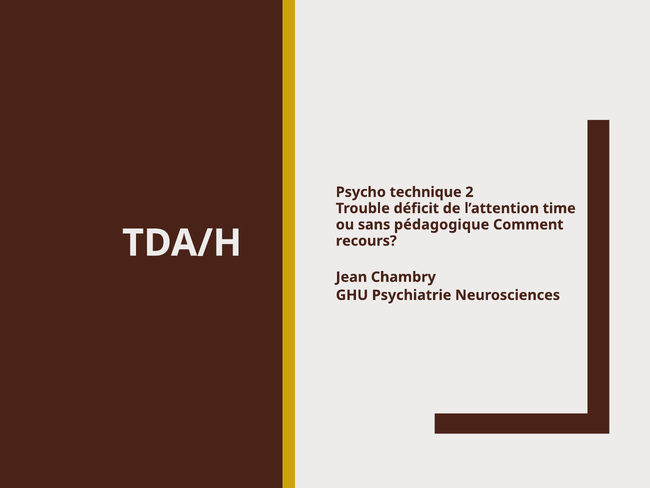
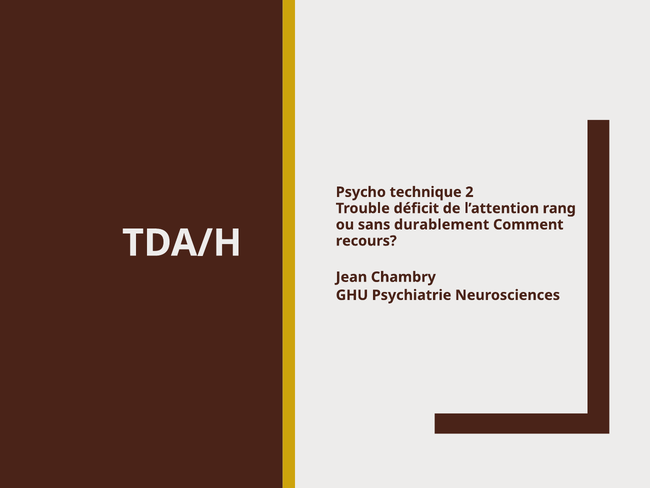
time: time -> rang
pédagogique: pédagogique -> durablement
